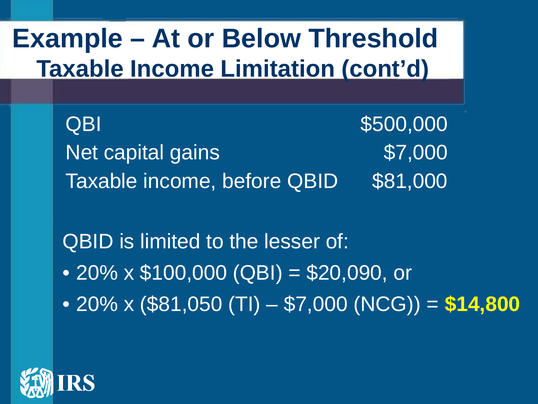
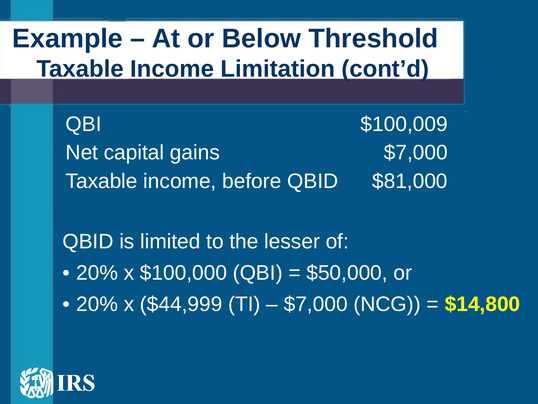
$500,000: $500,000 -> $100,009
$20,090: $20,090 -> $50,000
$81,050: $81,050 -> $44,999
